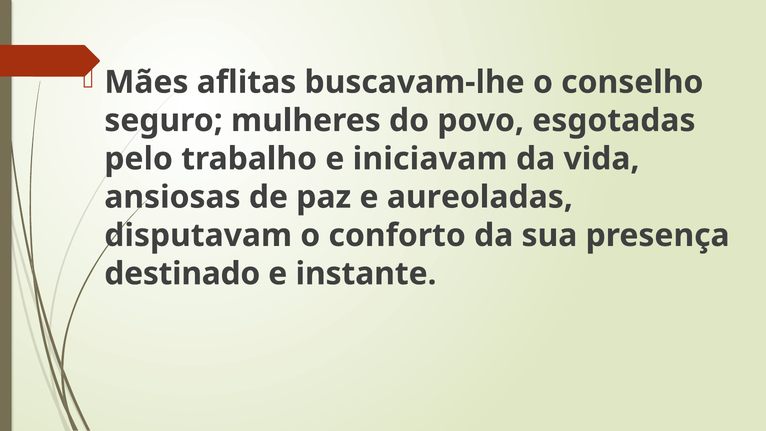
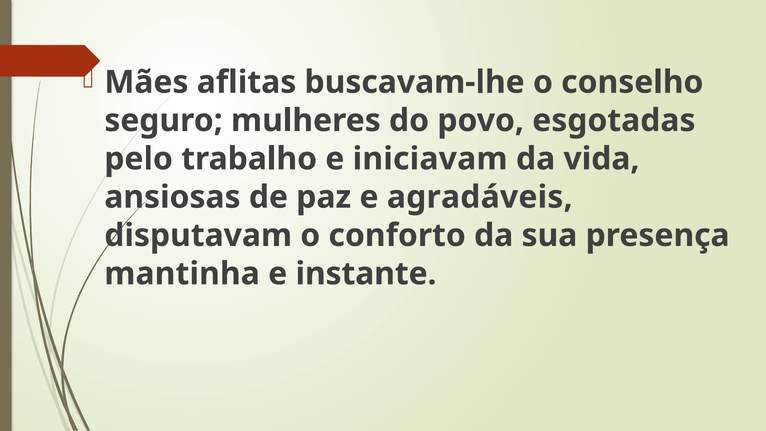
aureoladas: aureoladas -> agradáveis
destinado: destinado -> mantinha
